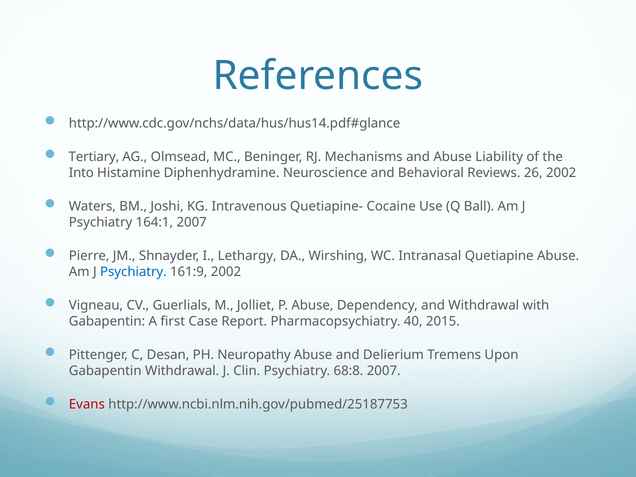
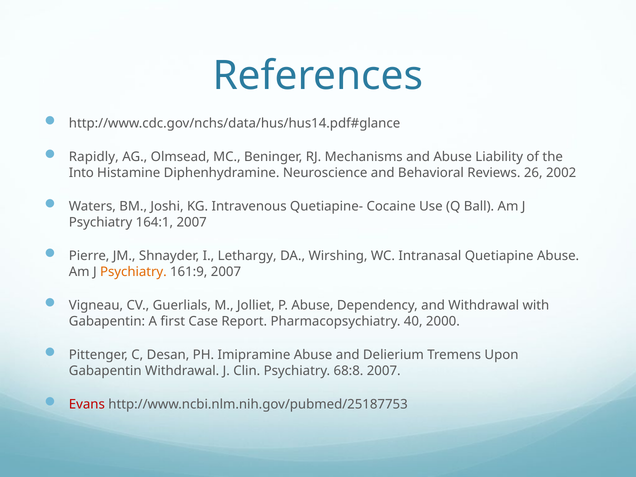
Tertiary: Tertiary -> Rapidly
Psychiatry at (133, 272) colour: blue -> orange
161:9 2002: 2002 -> 2007
2015: 2015 -> 2000
Neuropathy: Neuropathy -> Imipramine
